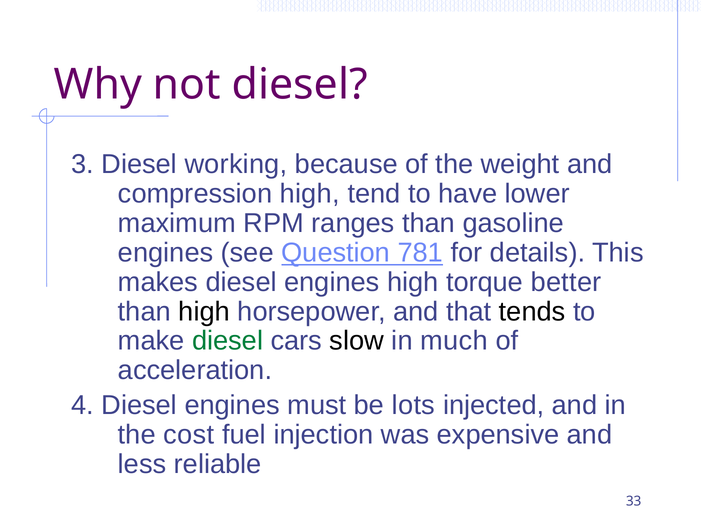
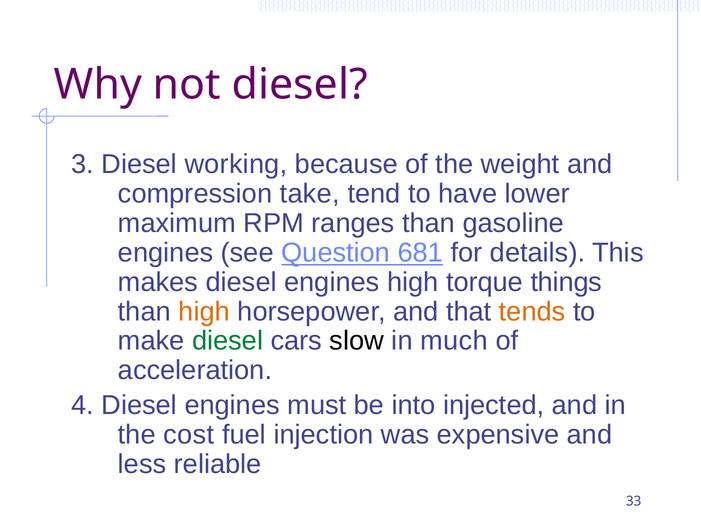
compression high: high -> take
781: 781 -> 681
better: better -> things
high at (204, 311) colour: black -> orange
tends colour: black -> orange
lots: lots -> into
